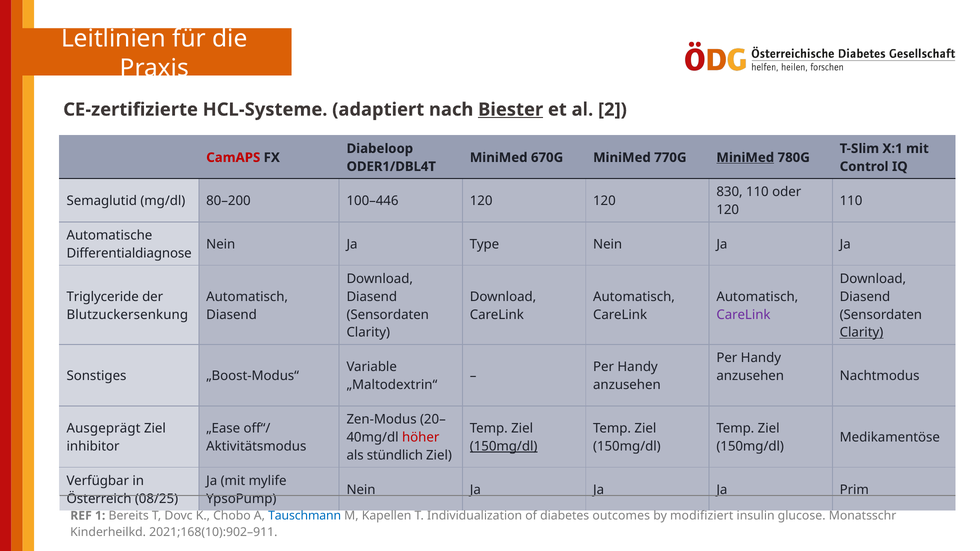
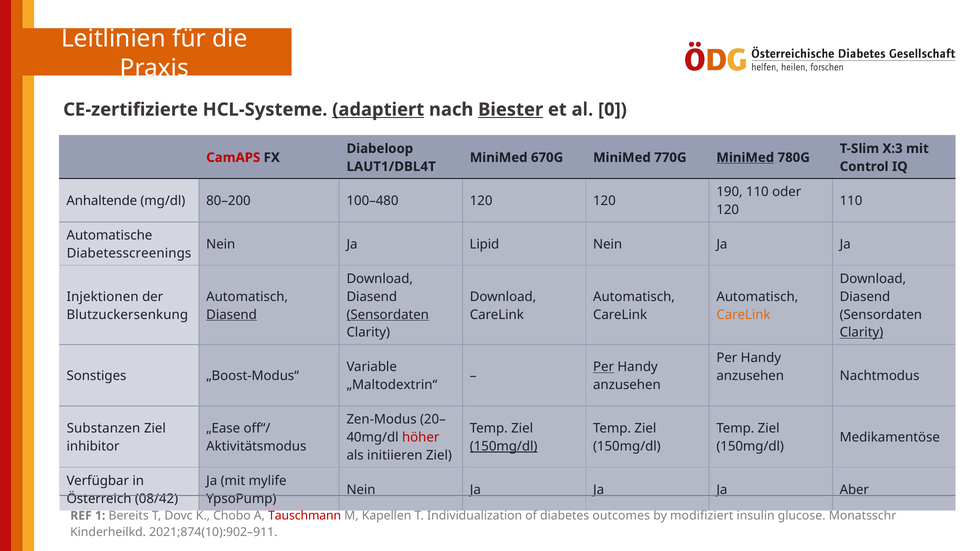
adaptiert underline: none -> present
2: 2 -> 0
X:1: X:1 -> X:3
ODER1/DBL4T: ODER1/DBL4T -> LAUT1/DBL4T
830: 830 -> 190
Semaglutid: Semaglutid -> Anhaltende
100–446: 100–446 -> 100–480
Type: Type -> Lipid
Differentialdiagnose: Differentialdiagnose -> Diabetesscreenings
Triglyceride: Triglyceride -> Injektionen
Diasend at (232, 315) underline: none -> present
Sensordaten at (388, 315) underline: none -> present
CareLink at (743, 315) colour: purple -> orange
Per at (604, 367) underline: none -> present
Ausgeprägt: Ausgeprägt -> Substanzen
stündlich: stündlich -> initiieren
Prim: Prim -> Aber
08/25: 08/25 -> 08/42
Tauschmann colour: blue -> red
2021;168(10):902–911: 2021;168(10):902–911 -> 2021;874(10):902–911
